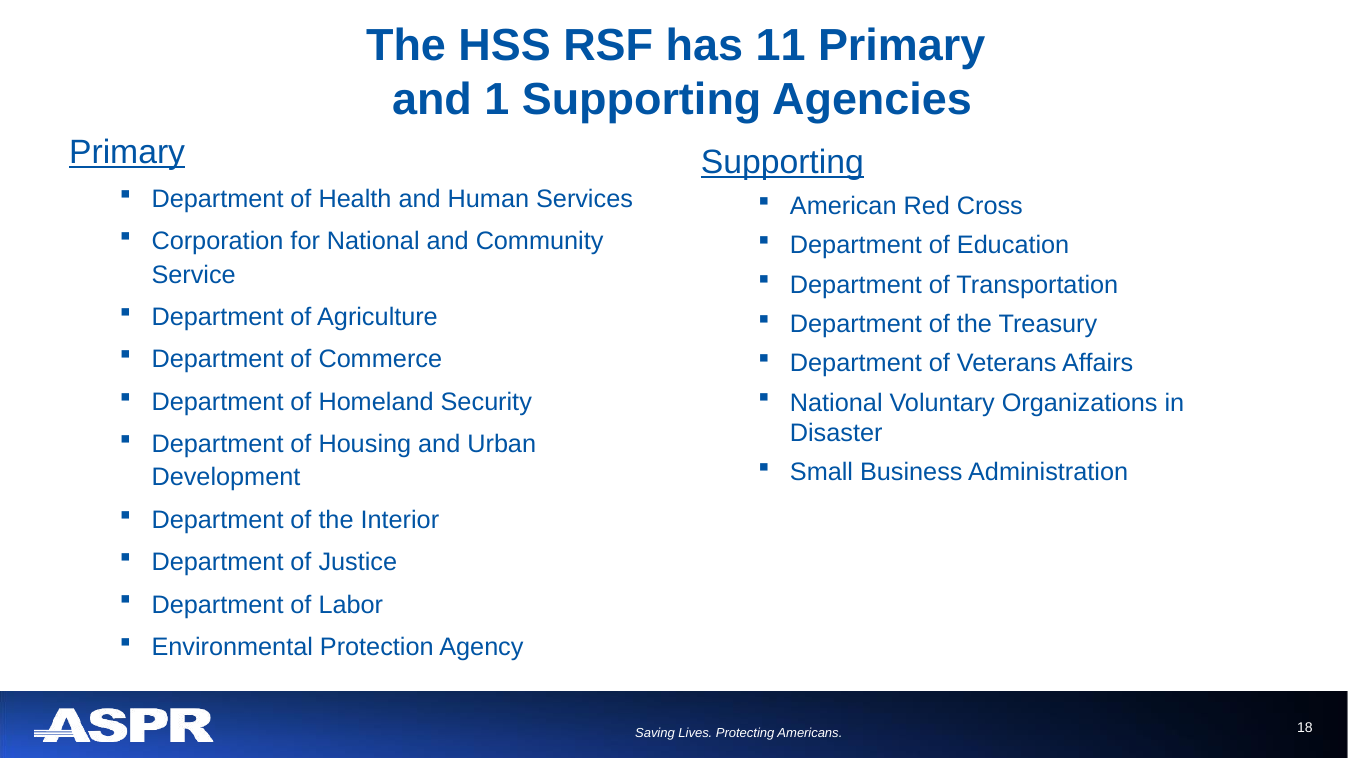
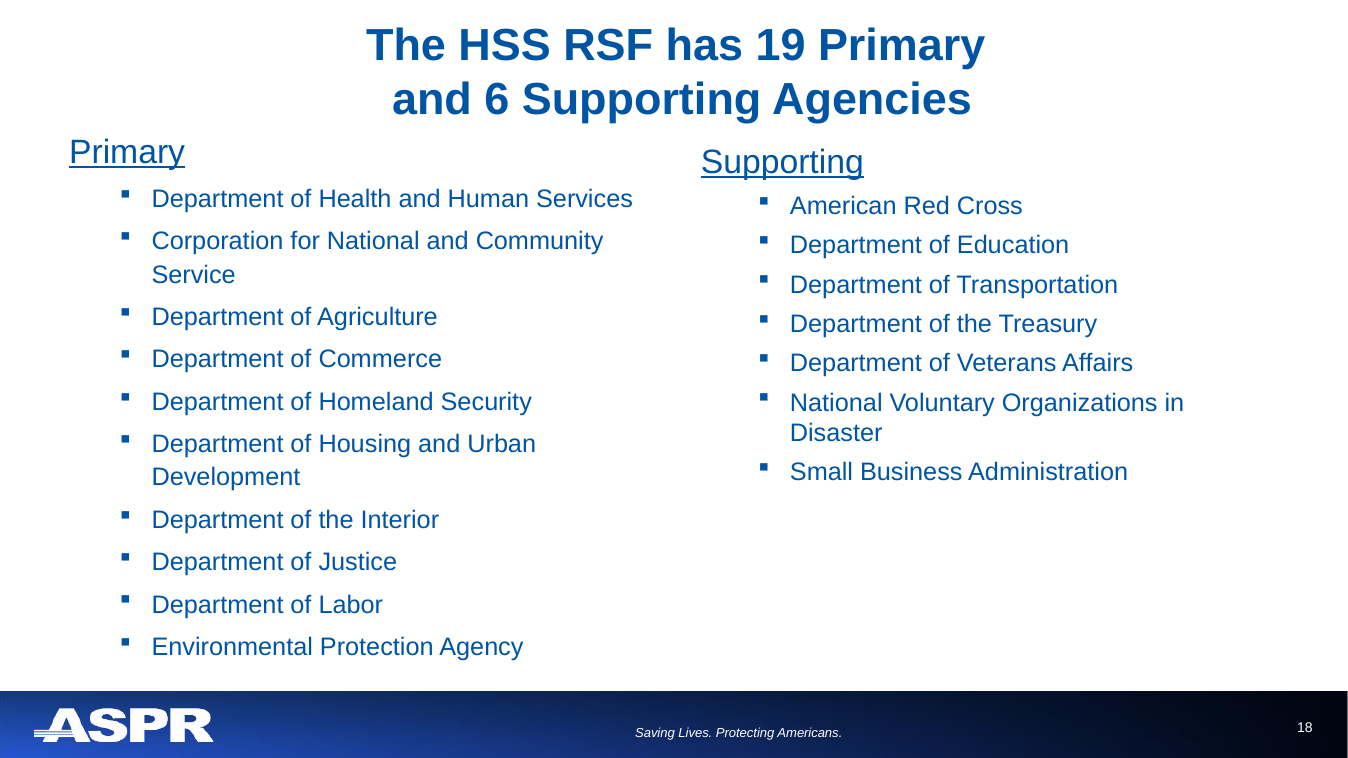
11: 11 -> 19
1: 1 -> 6
